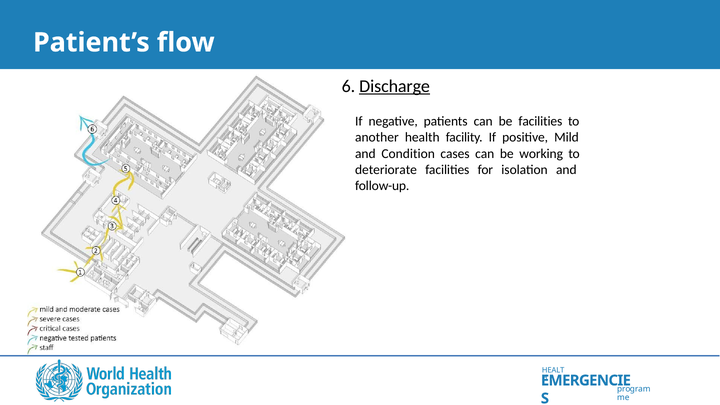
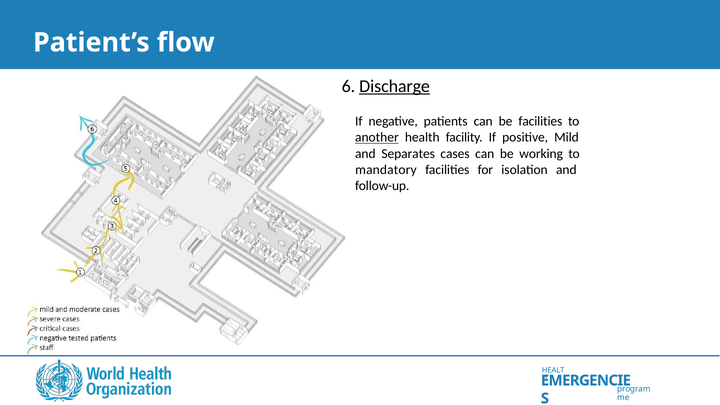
another underline: none -> present
Condition: Condition -> Separates
deteriorate: deteriorate -> mandatory
